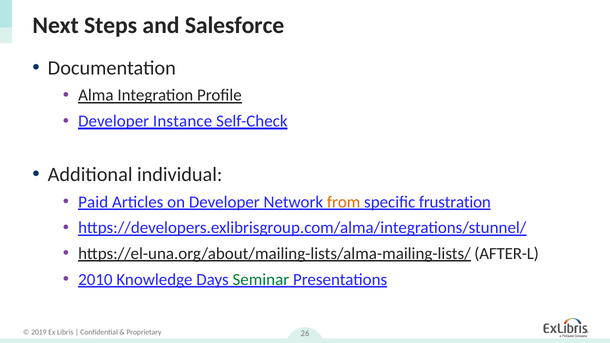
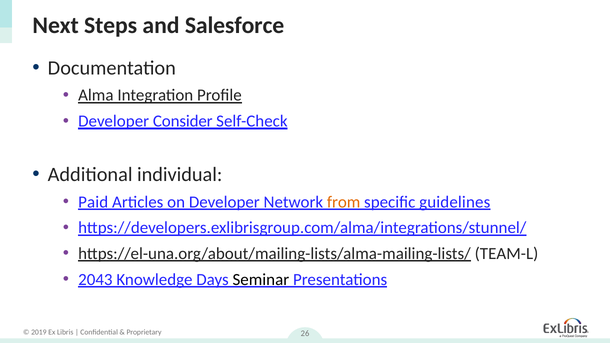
Instance: Instance -> Consider
frustration: frustration -> guidelines
AFTER-L: AFTER-L -> TEAM-L
2010: 2010 -> 2043
Seminar colour: green -> black
